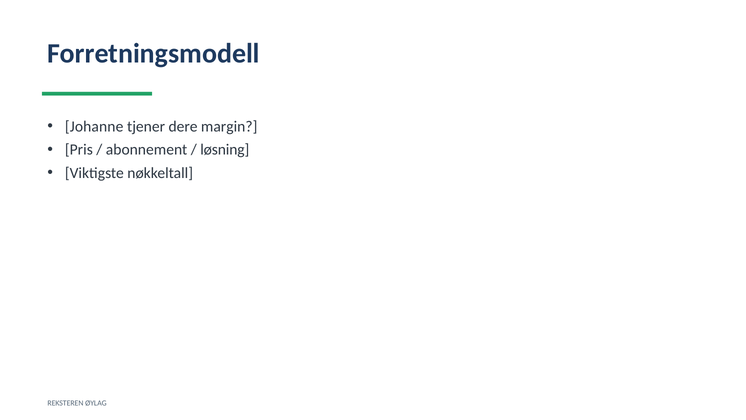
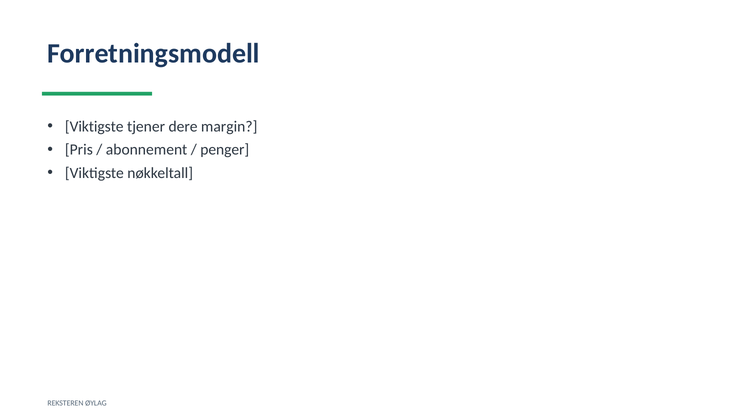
Johanne at (94, 126): Johanne -> Viktigste
løsning: løsning -> penger
